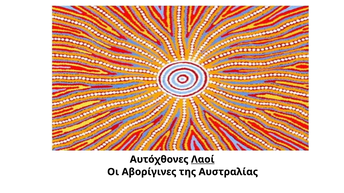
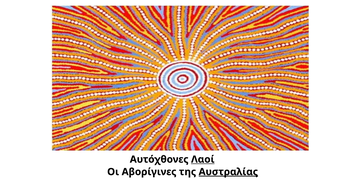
Αυστραλίας underline: none -> present
